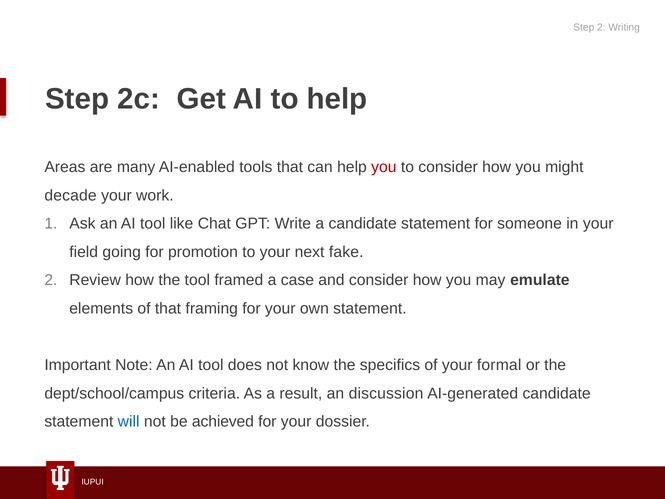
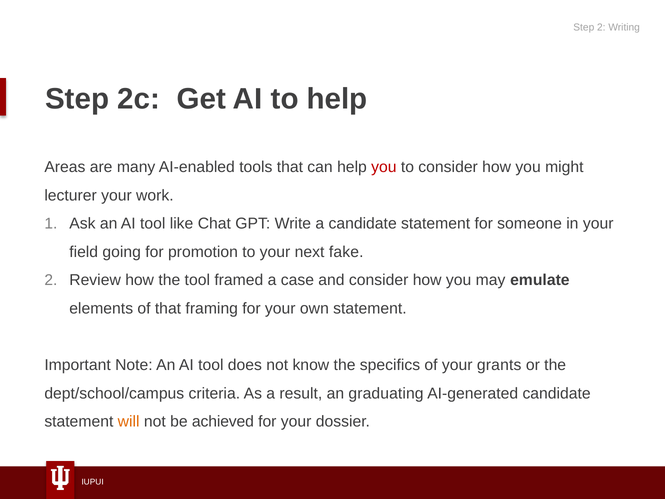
decade: decade -> lecturer
formal: formal -> grants
discussion: discussion -> graduating
will colour: blue -> orange
